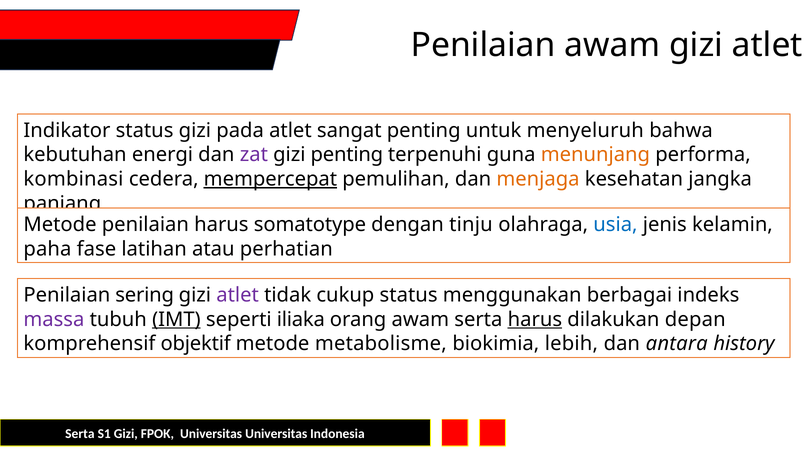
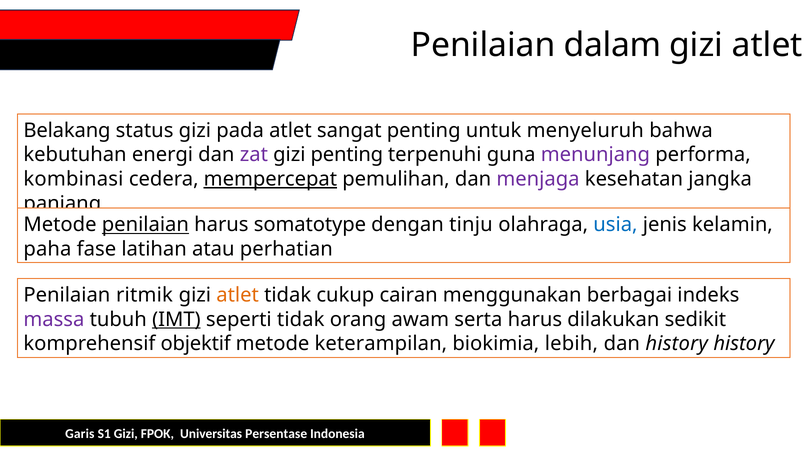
Penilaian awam: awam -> dalam
Indikator: Indikator -> Belakang
menunjang colour: orange -> purple
menjaga colour: orange -> purple
penilaian at (145, 225) underline: none -> present
sering: sering -> ritmik
atlet at (238, 295) colour: purple -> orange
cukup status: status -> cairan
seperti iliaka: iliaka -> tidak
harus at (535, 319) underline: present -> none
depan: depan -> sedikit
metabolisme: metabolisme -> keterampilan
dan antara: antara -> history
Serta at (80, 434): Serta -> Garis
Universitas Universitas: Universitas -> Persentase
